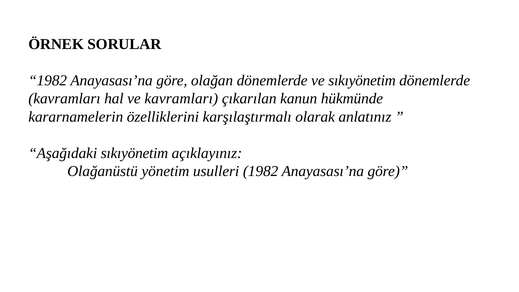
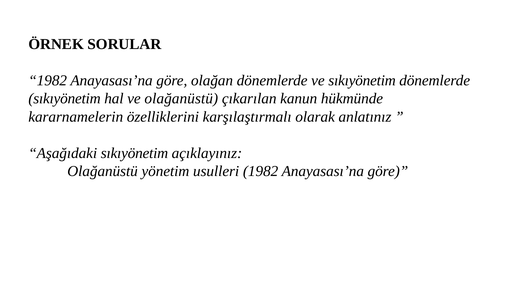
kavramları at (64, 99): kavramları -> sıkıyönetim
ve kavramları: kavramları -> olağanüstü
